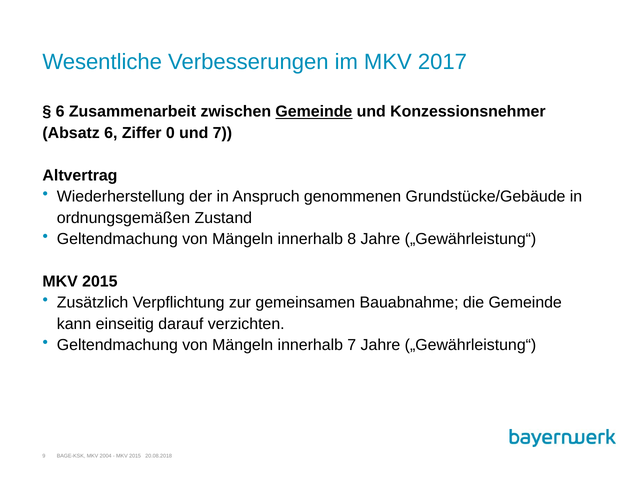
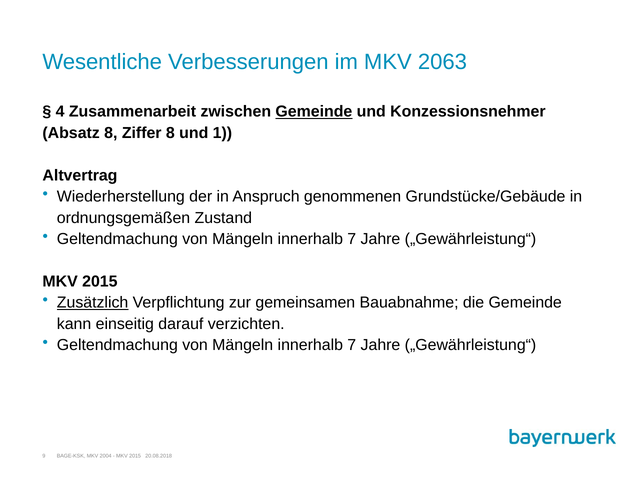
2017: 2017 -> 2063
6 at (60, 112): 6 -> 4
Absatz 6: 6 -> 8
Ziffer 0: 0 -> 8
und 7: 7 -> 1
8 at (352, 239): 8 -> 7
Zusätzlich underline: none -> present
